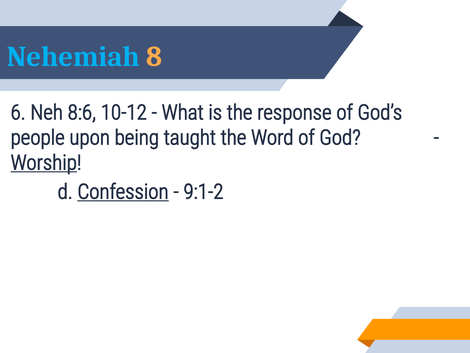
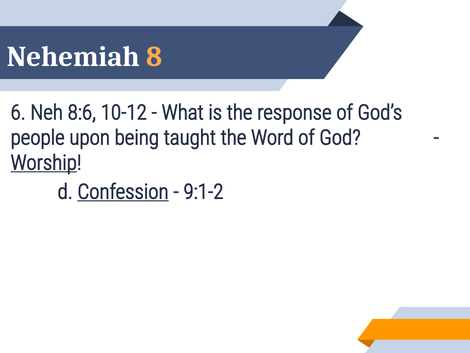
Nehemiah colour: light blue -> white
